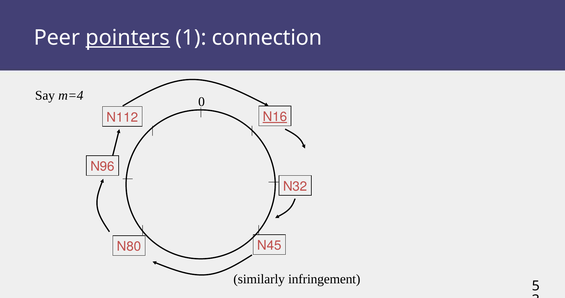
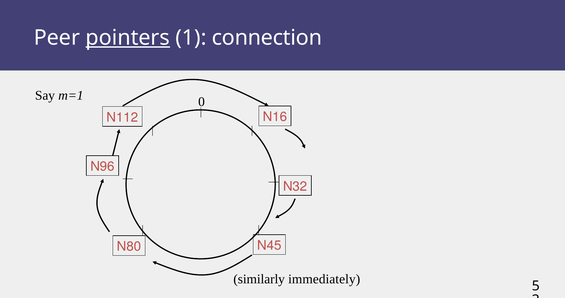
m=4: m=4 -> m=1
N16 underline: present -> none
infringement: infringement -> immediately
